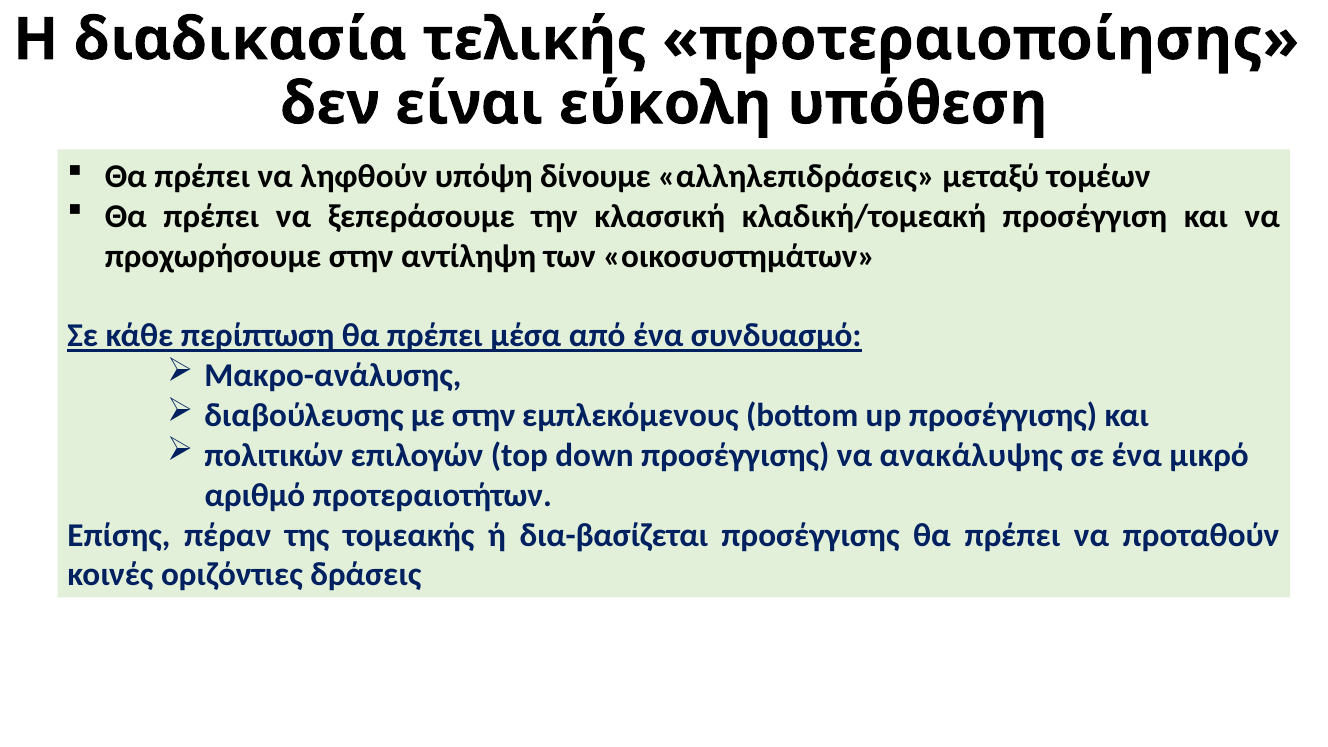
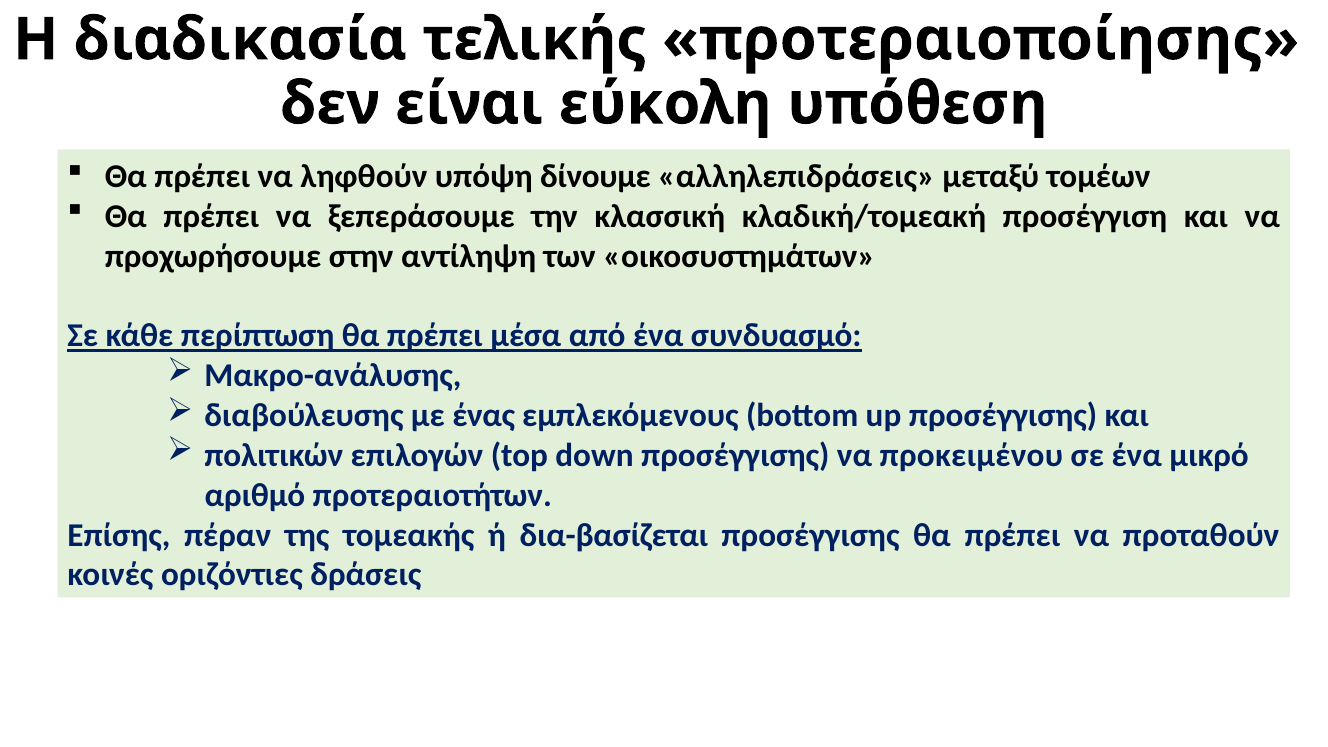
με στην: στην -> ένας
ανακάλυψης: ανακάλυψης -> προκειμένου
